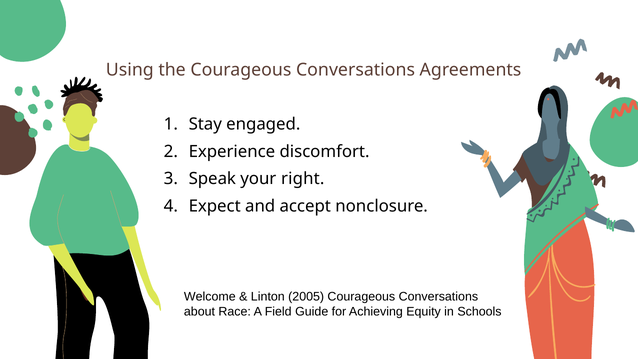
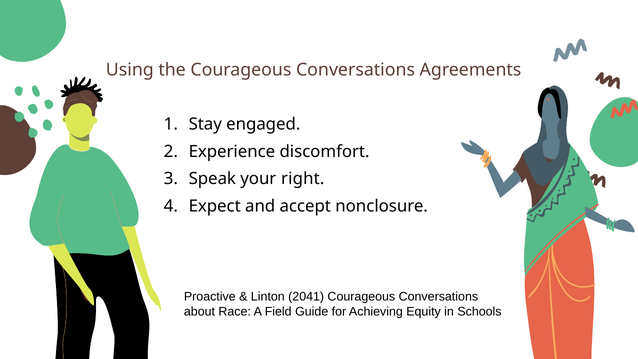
Welcome: Welcome -> Proactive
2005: 2005 -> 2041
